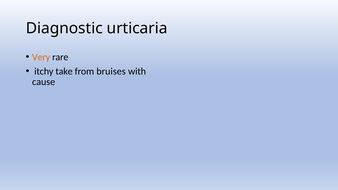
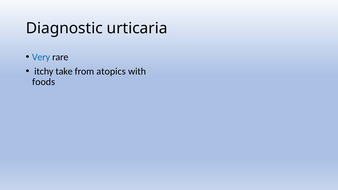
Very colour: orange -> blue
bruises: bruises -> atopics
cause: cause -> foods
